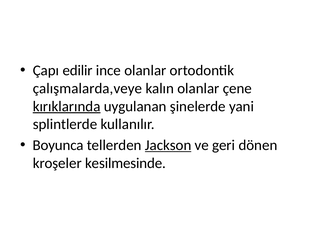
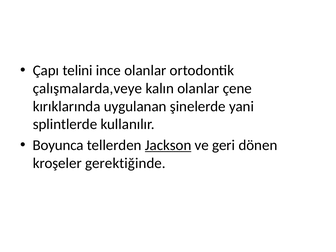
edilir: edilir -> telini
kırıklarında underline: present -> none
kesilmesinde: kesilmesinde -> gerektiğinde
